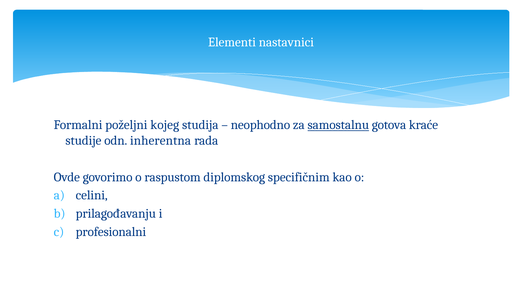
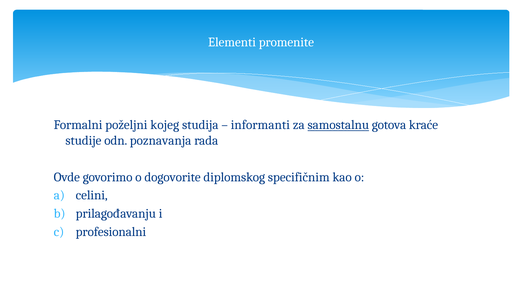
nastavnici: nastavnici -> promenite
neophodno: neophodno -> informanti
inherentna: inherentna -> poznavanja
raspustom: raspustom -> dogovorite
